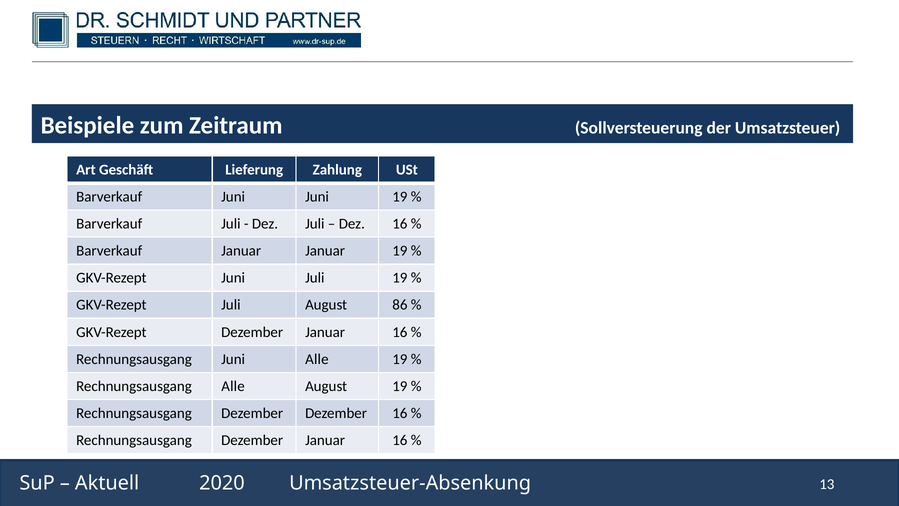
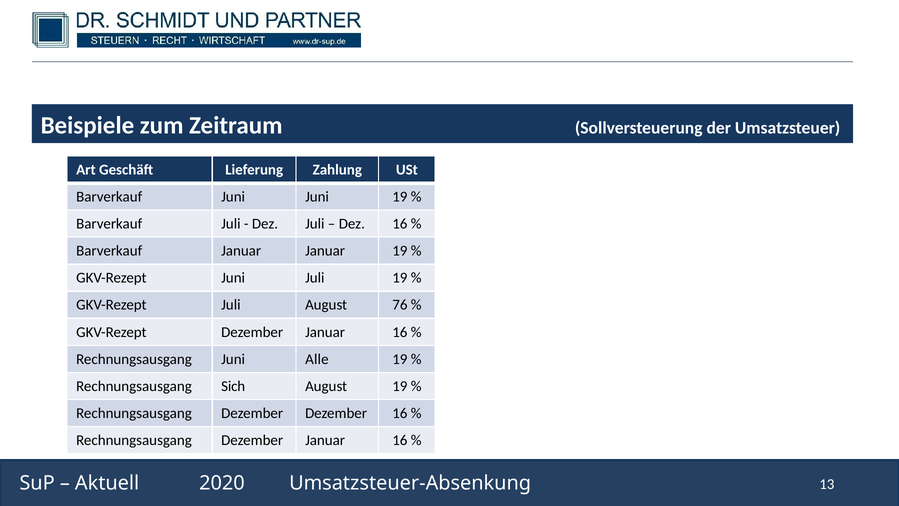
86: 86 -> 76
Rechnungsausgang Alle: Alle -> Sich
